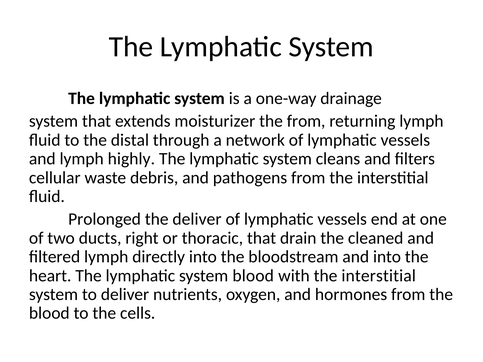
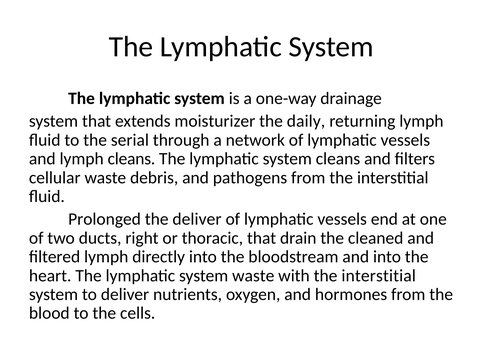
the from: from -> daily
distal: distal -> serial
lymph highly: highly -> cleans
system blood: blood -> waste
